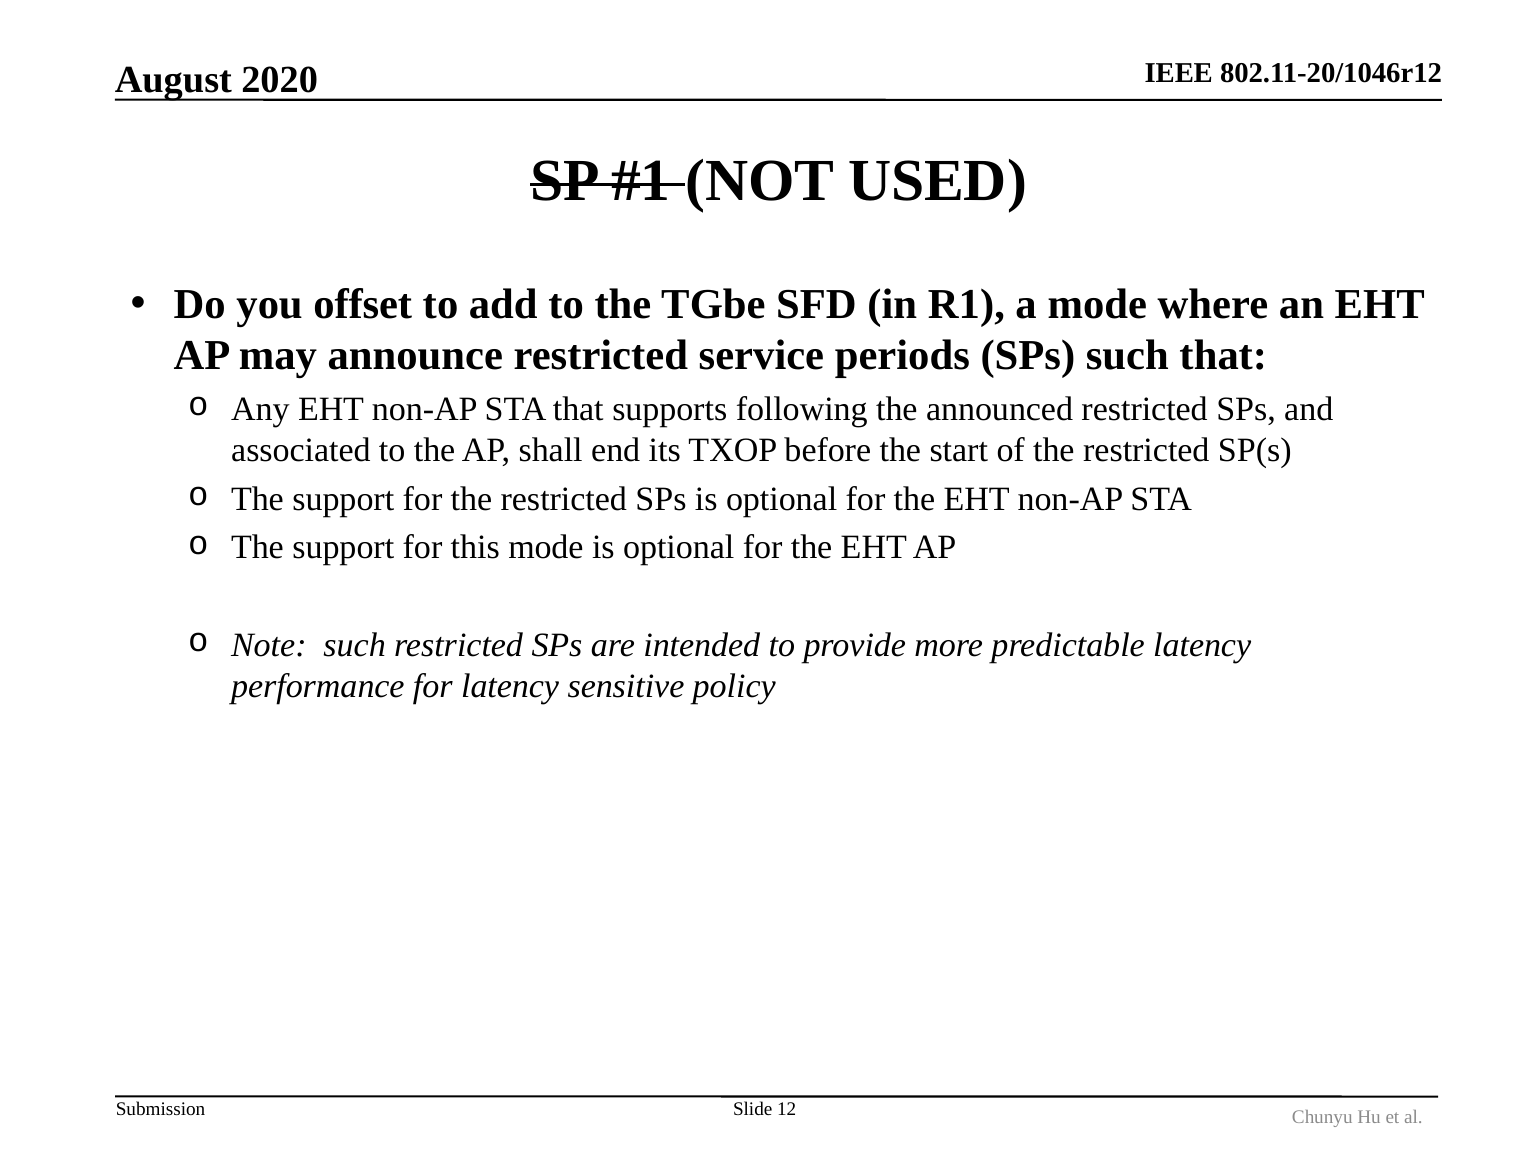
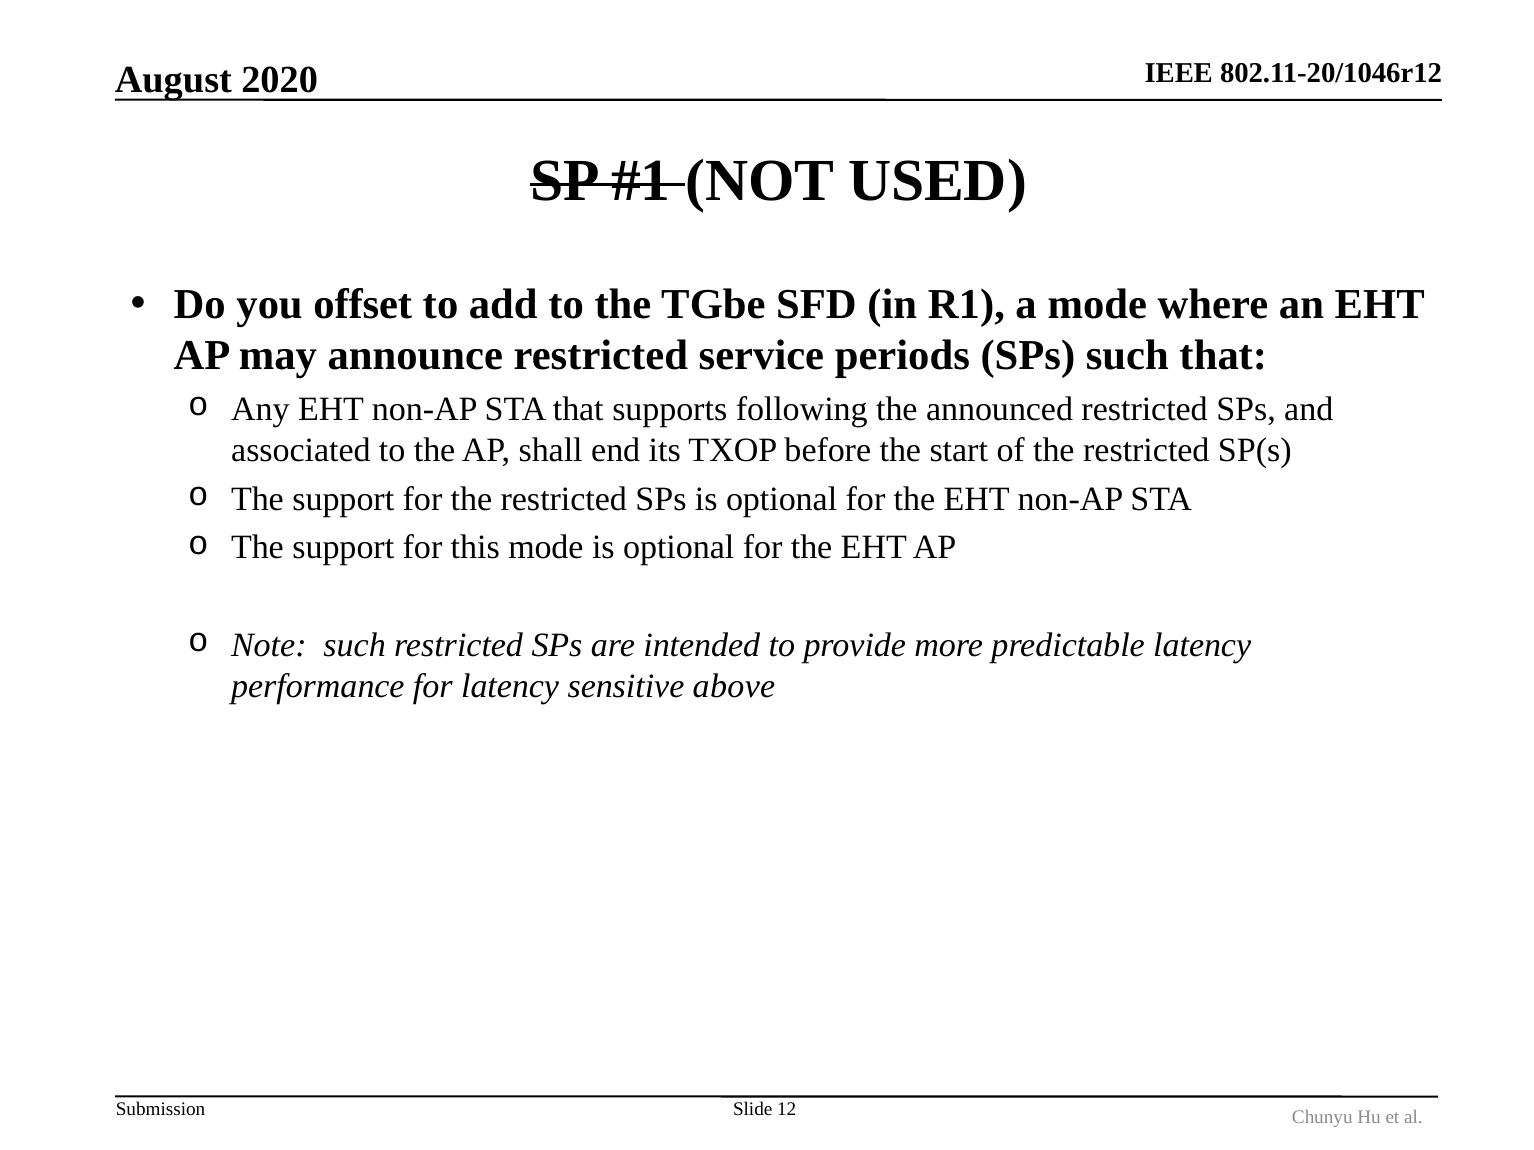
policy: policy -> above
